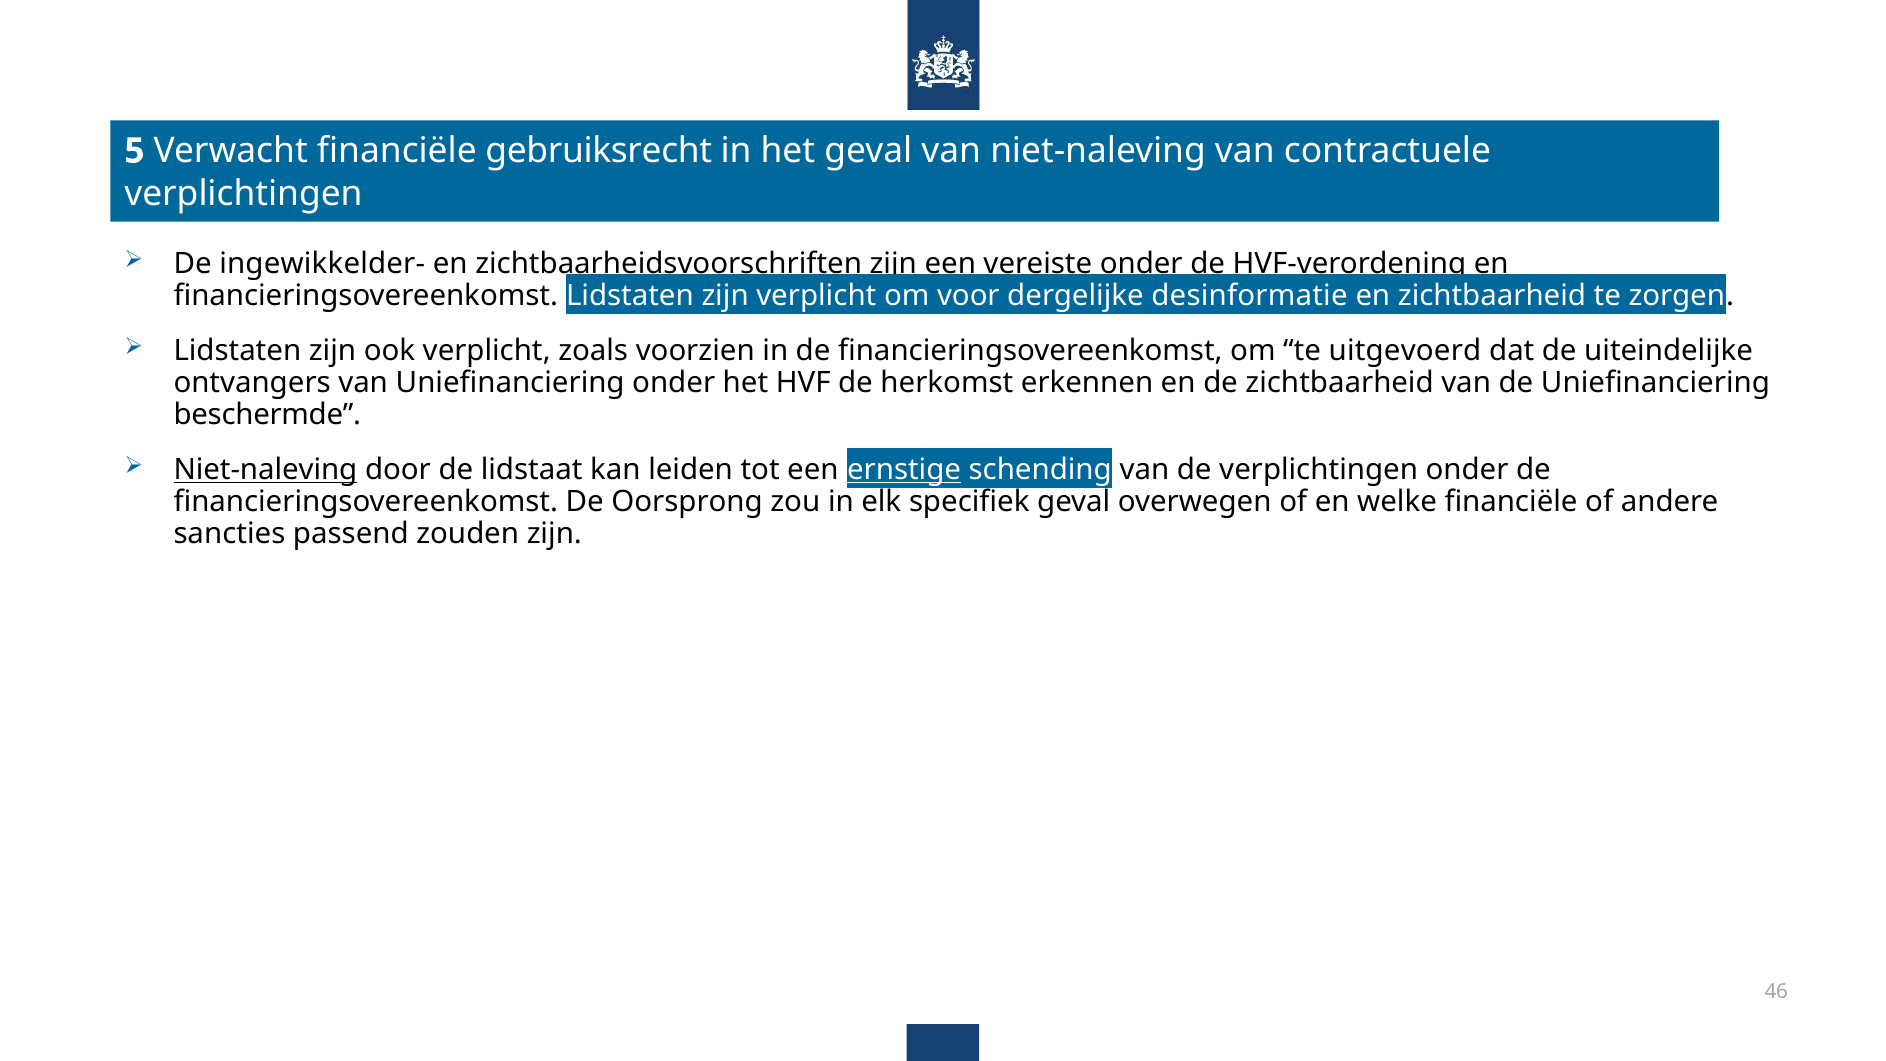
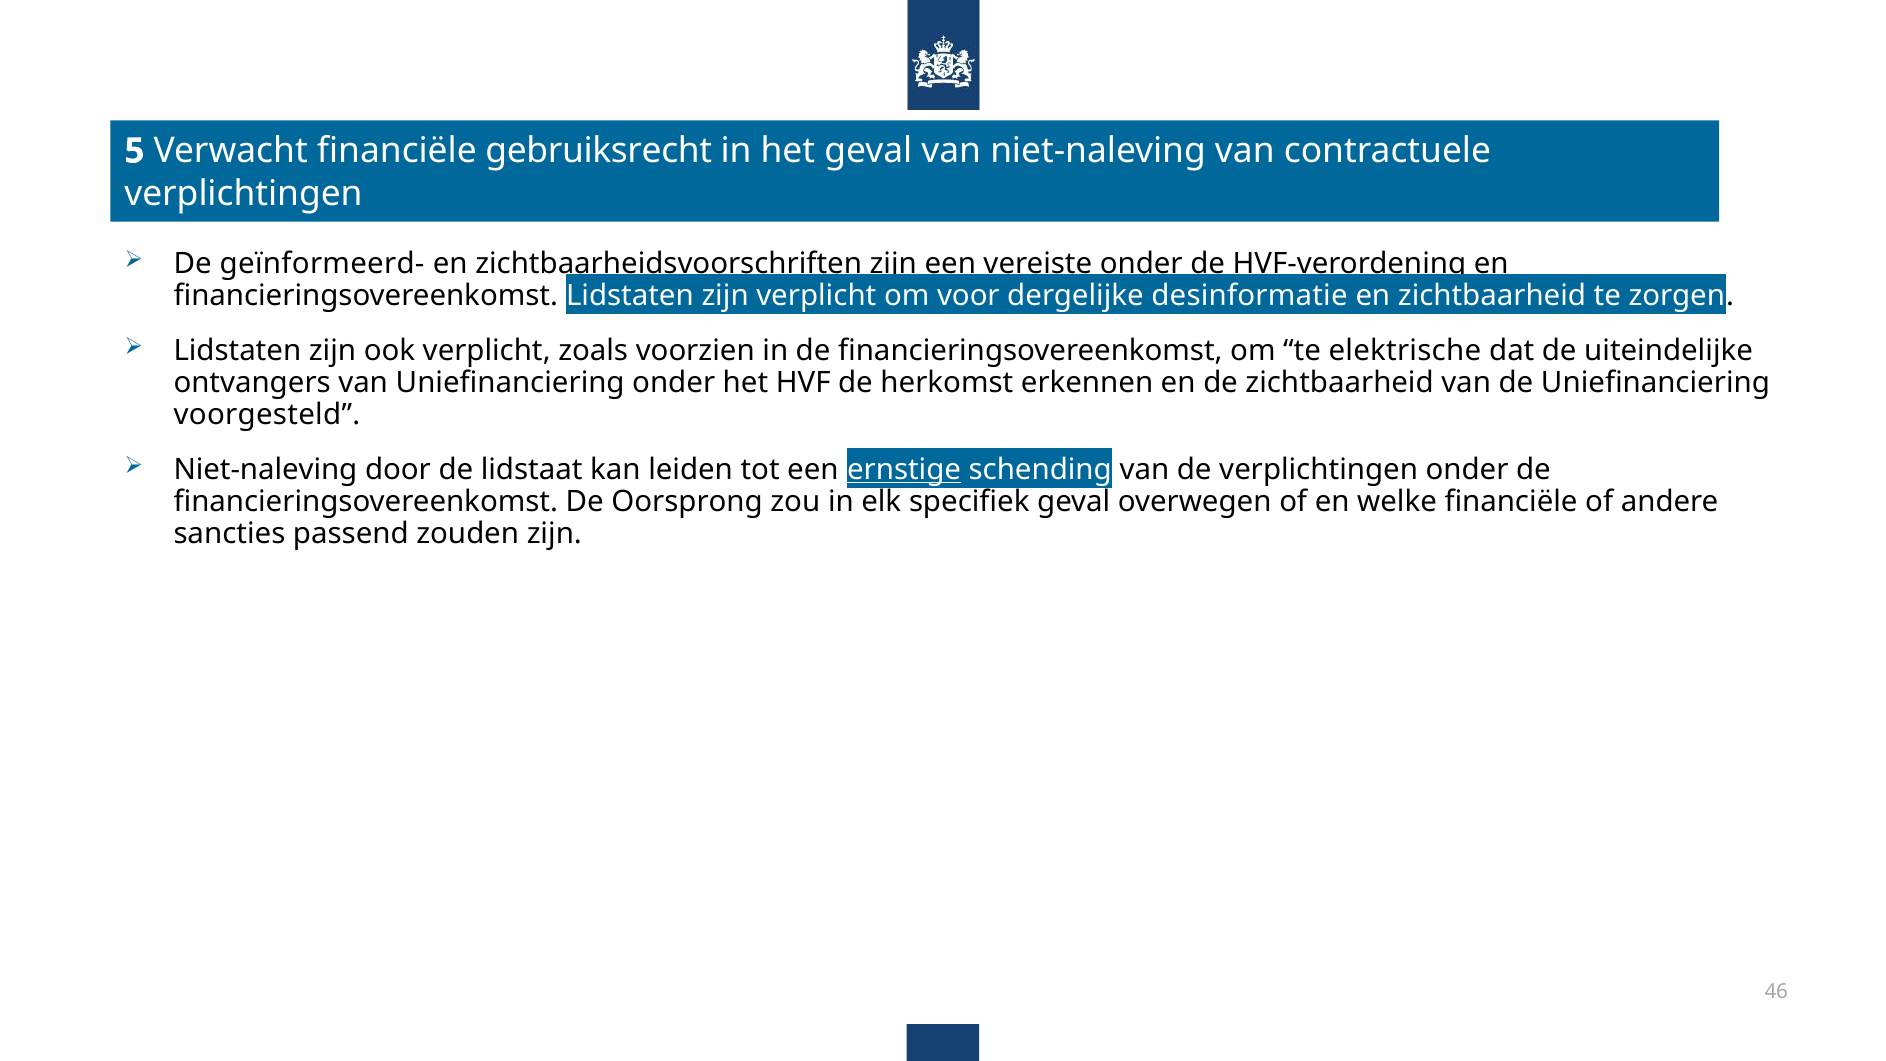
ingewikkelder-: ingewikkelder- -> geïnformeerd-
uitgevoerd: uitgevoerd -> elektrische
beschermde: beschermde -> voorgesteld
Niet-naleving at (265, 470) underline: present -> none
